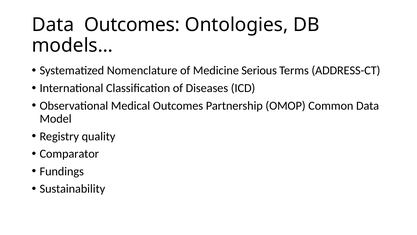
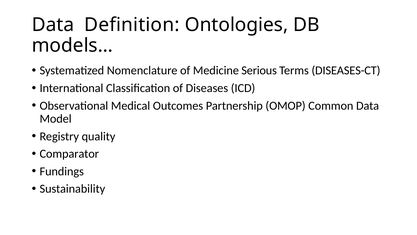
Data Outcomes: Outcomes -> Definition
ADDRESS-CT: ADDRESS-CT -> DISEASES-CT
